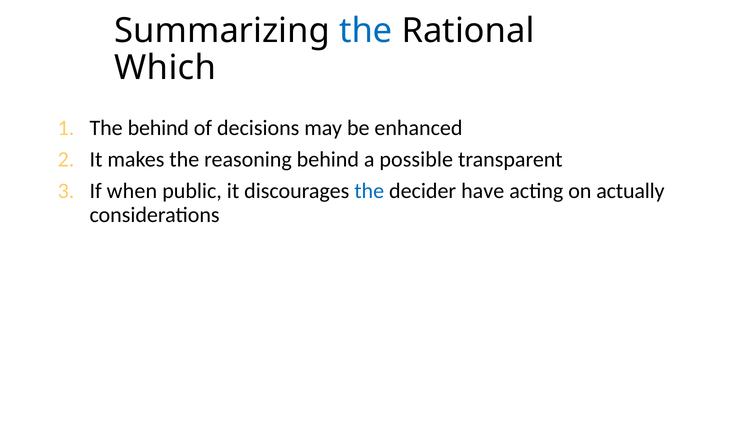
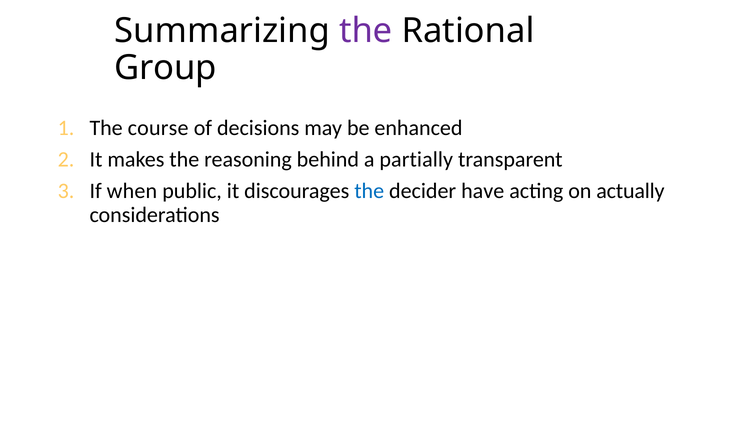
the at (366, 31) colour: blue -> purple
Which: Which -> Group
The behind: behind -> course
possible: possible -> partially
